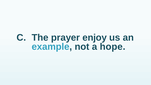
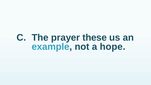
enjoy: enjoy -> these
